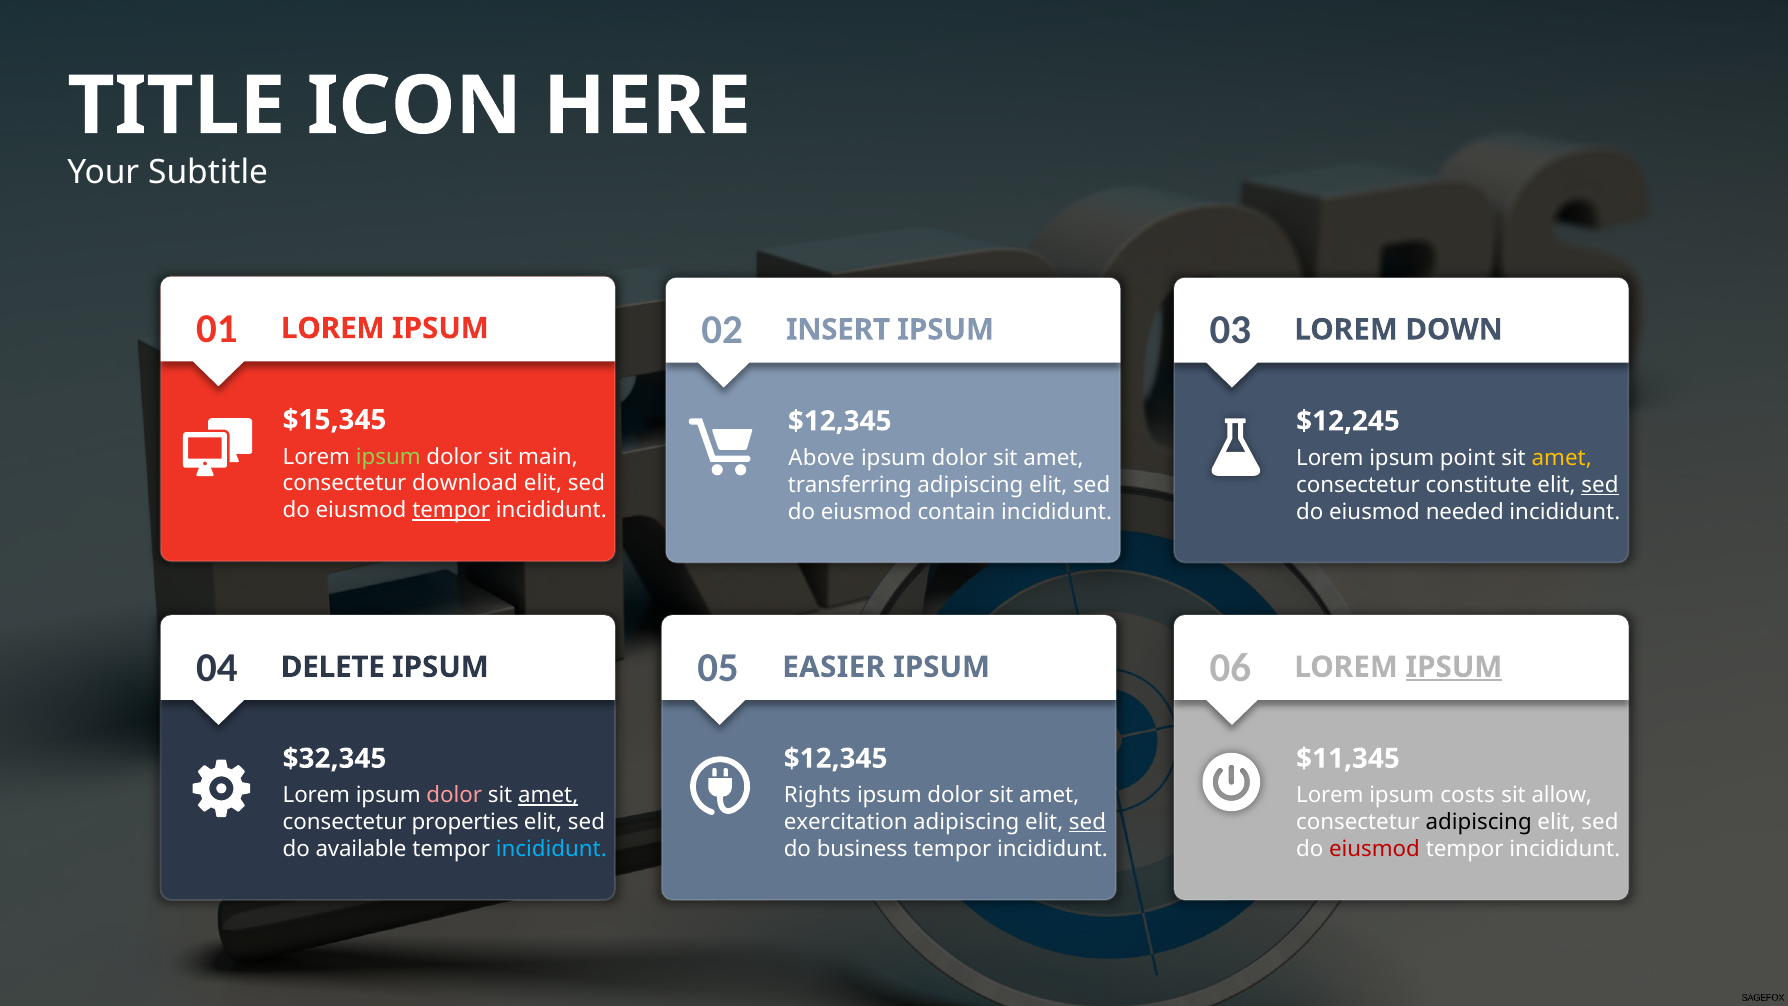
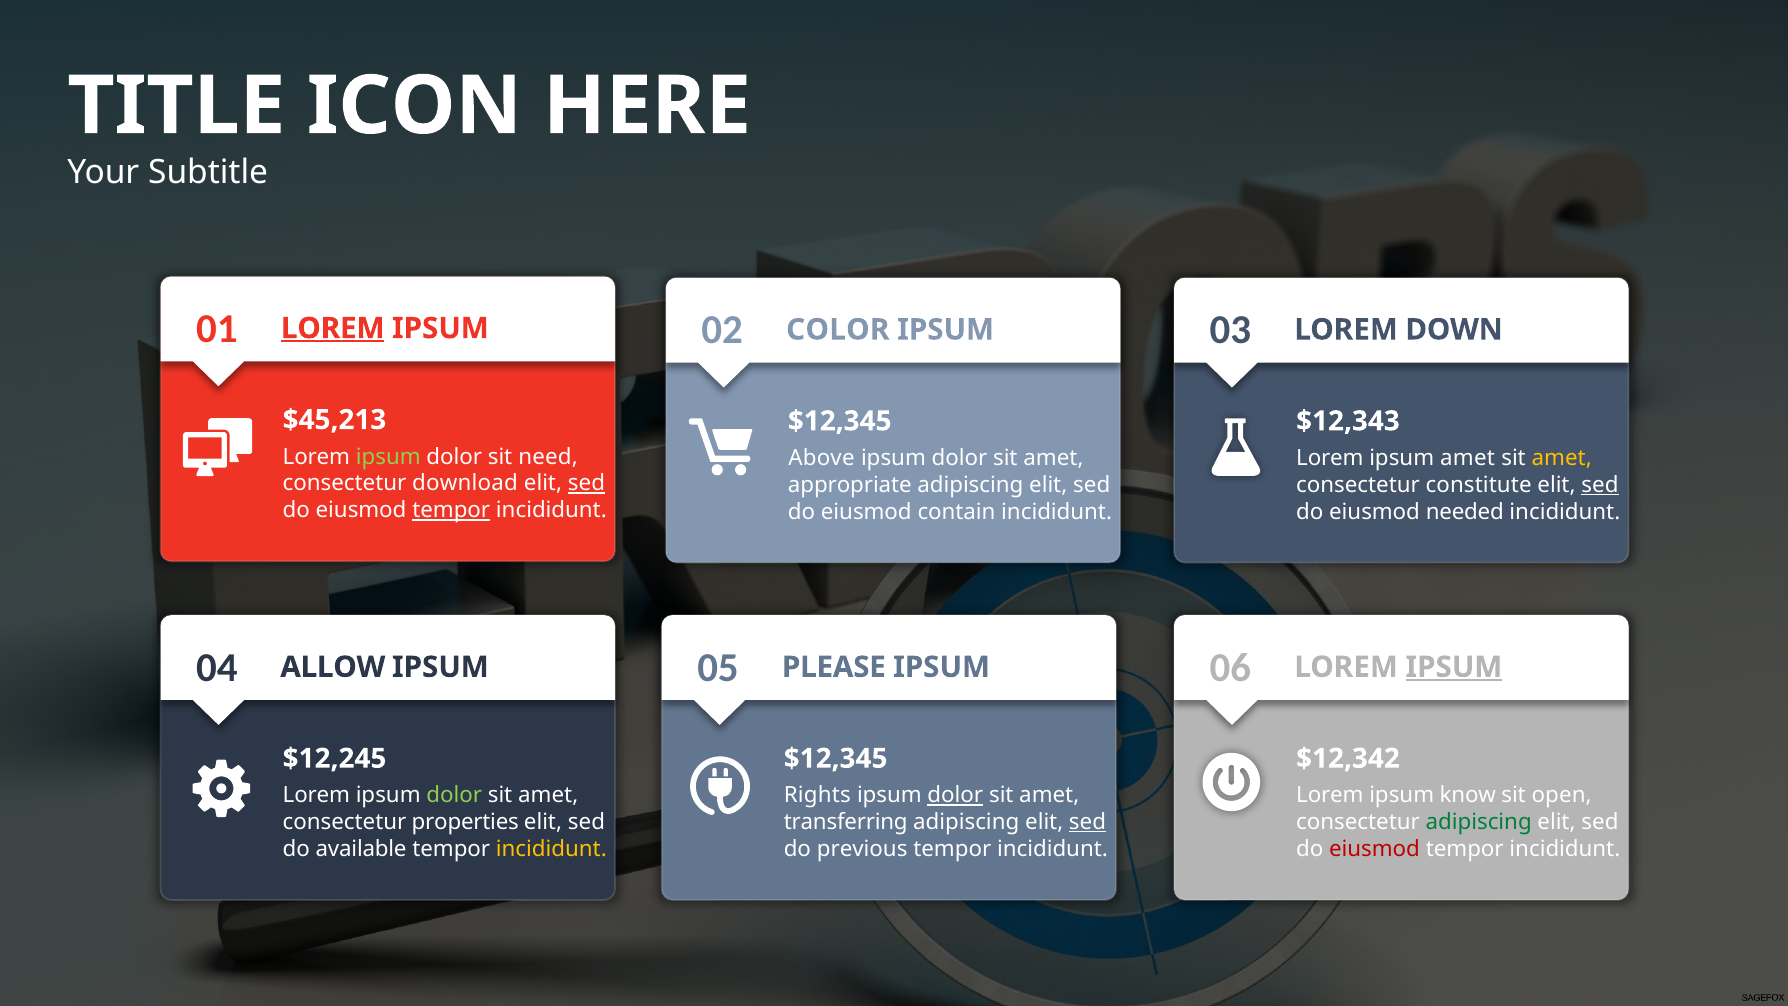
LOREM at (333, 328) underline: none -> present
INSERT: INSERT -> COLOR
$15,345: $15,345 -> $45,213
$12,245: $12,245 -> $12,343
main: main -> need
ipsum point: point -> amet
sed at (586, 483) underline: none -> present
transferring: transferring -> appropriate
DELETE: DELETE -> ALLOW
EASIER: EASIER -> PLEASE
$32,345: $32,345 -> $12,245
$11,345: $11,345 -> $12,342
dolor at (454, 795) colour: pink -> light green
amet at (548, 795) underline: present -> none
dolor at (955, 795) underline: none -> present
costs: costs -> know
allow: allow -> open
exercitation: exercitation -> transferring
adipiscing at (1479, 822) colour: black -> green
incididunt at (551, 849) colour: light blue -> yellow
business: business -> previous
